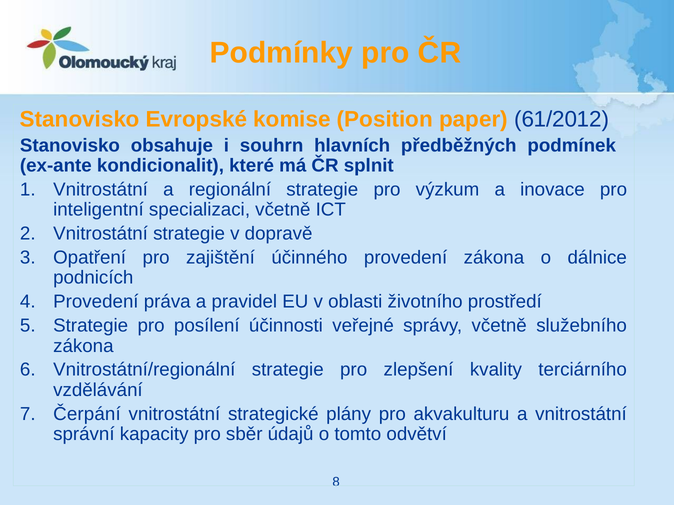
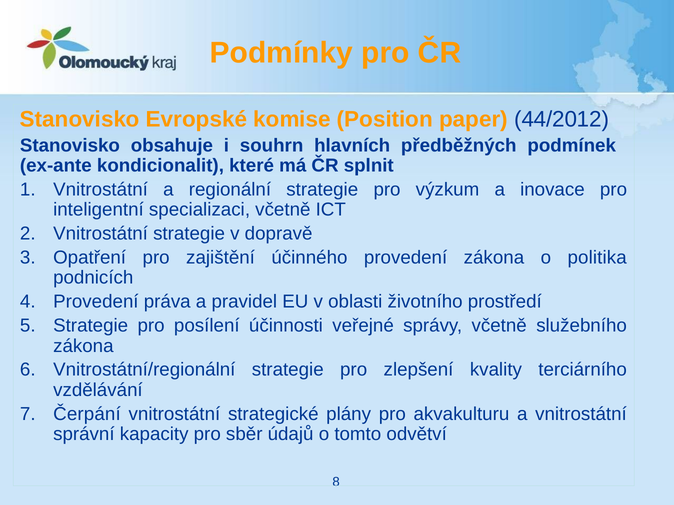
61/2012: 61/2012 -> 44/2012
dálnice: dálnice -> politika
